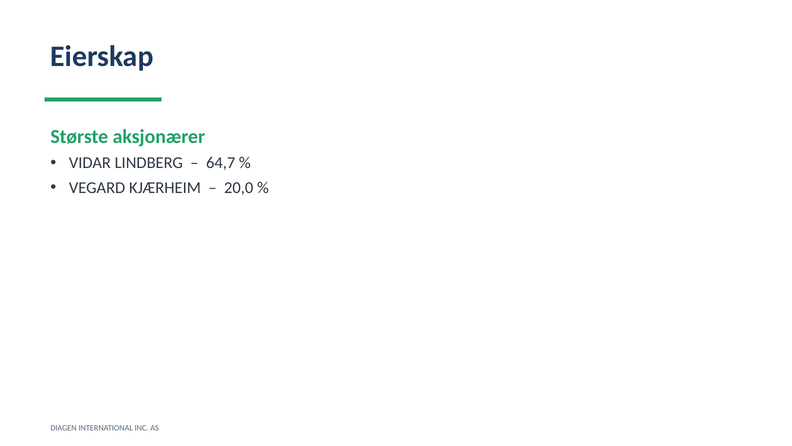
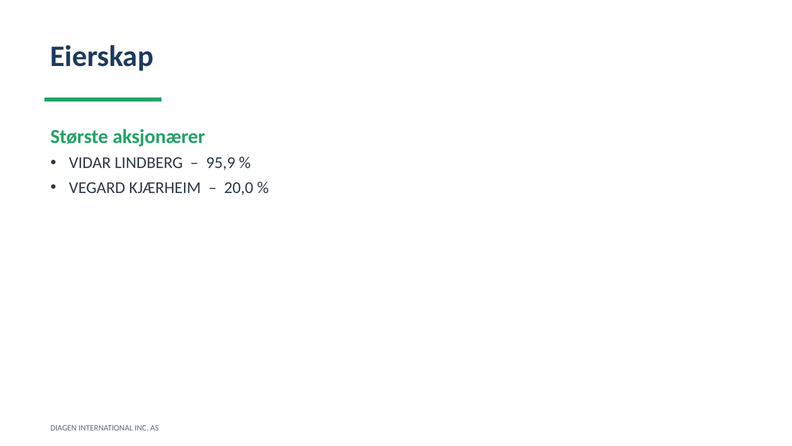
64,7: 64,7 -> 95,9
